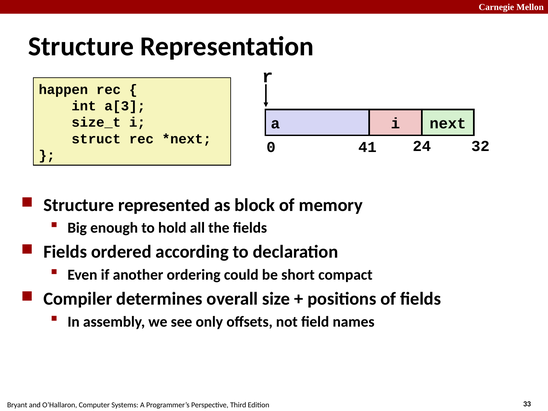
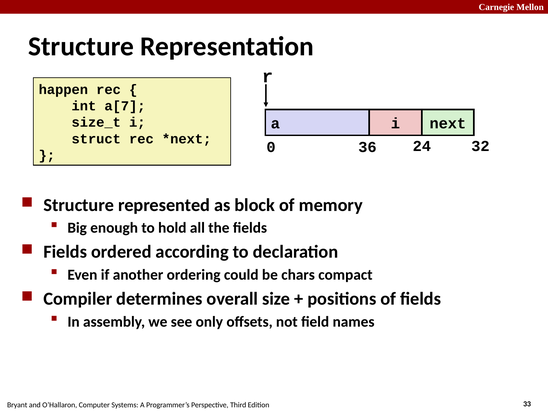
a[3: a[3 -> a[7
41: 41 -> 36
short: short -> chars
